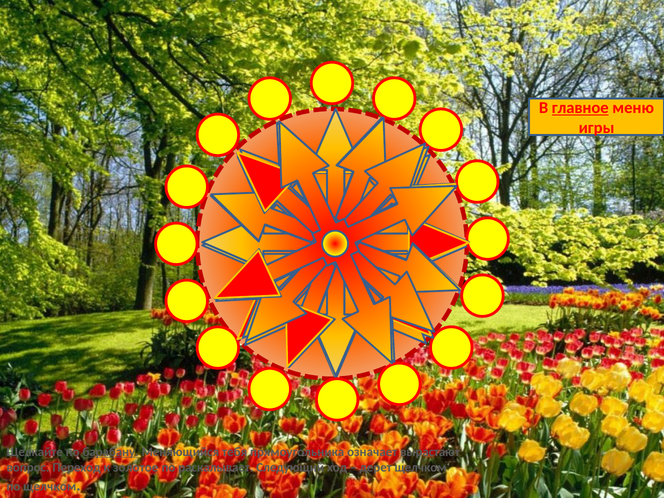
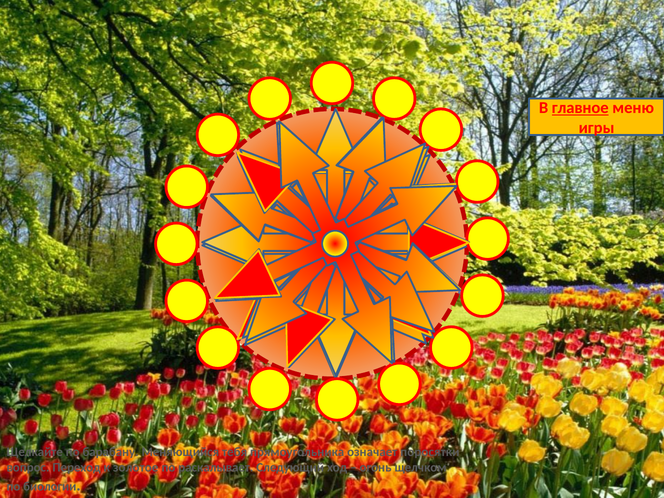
барабану underline: present -> none
вырастают: вырастают -> поросятки
дерет: дерет -> огонь
по щелчком: щелчком -> биологии
